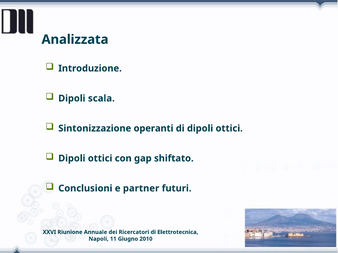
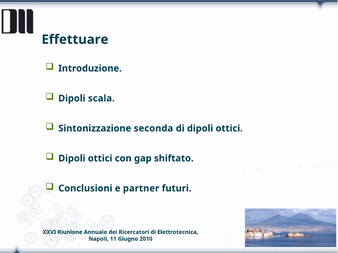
Analizzata: Analizzata -> Effettuare
operanti: operanti -> seconda
